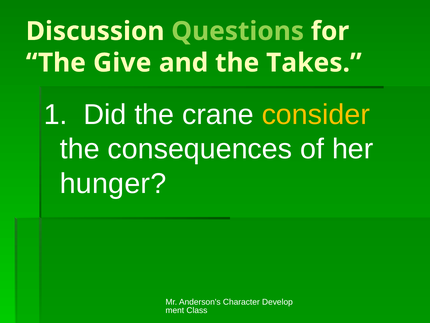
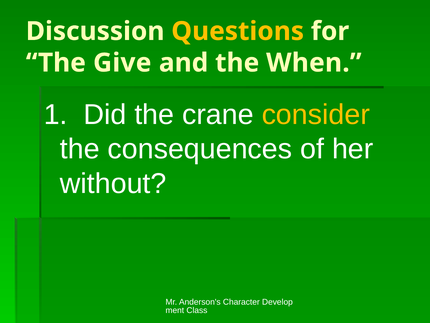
Questions colour: light green -> yellow
Takes: Takes -> When
hunger: hunger -> without
